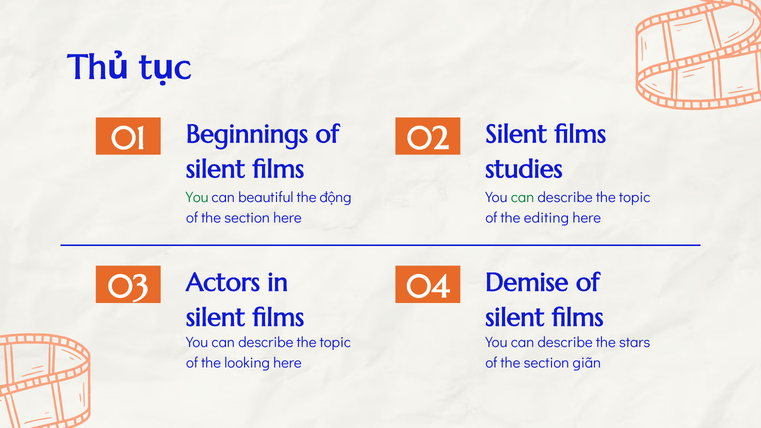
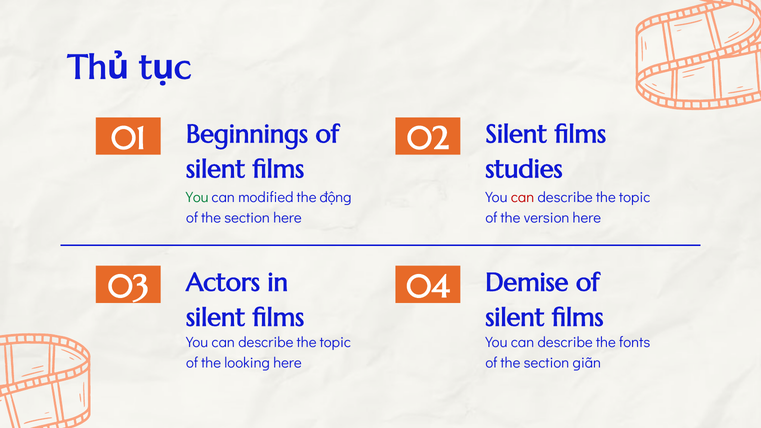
beautiful: beautiful -> modified
can at (523, 198) colour: green -> red
editing: editing -> version
stars: stars -> fonts
